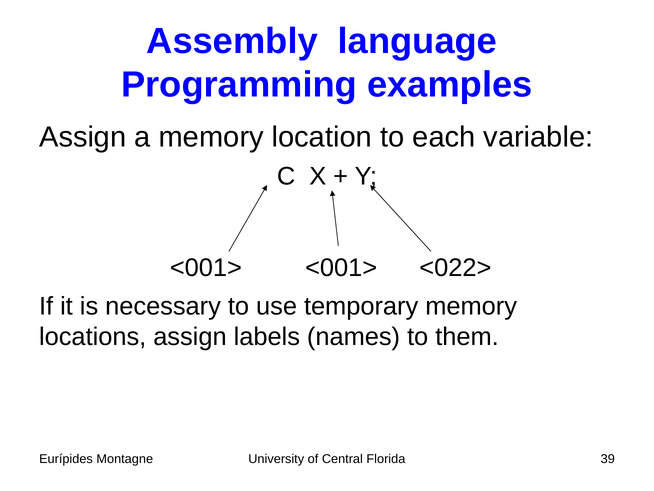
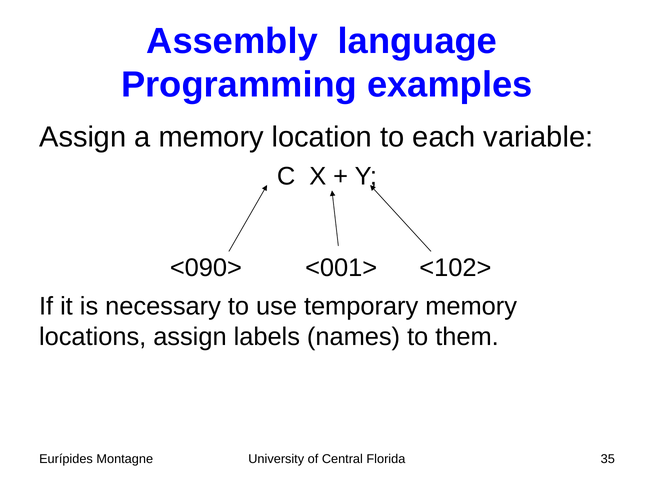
<001> at (206, 268): <001> -> <090>
<022>: <022> -> <102>
39: 39 -> 35
